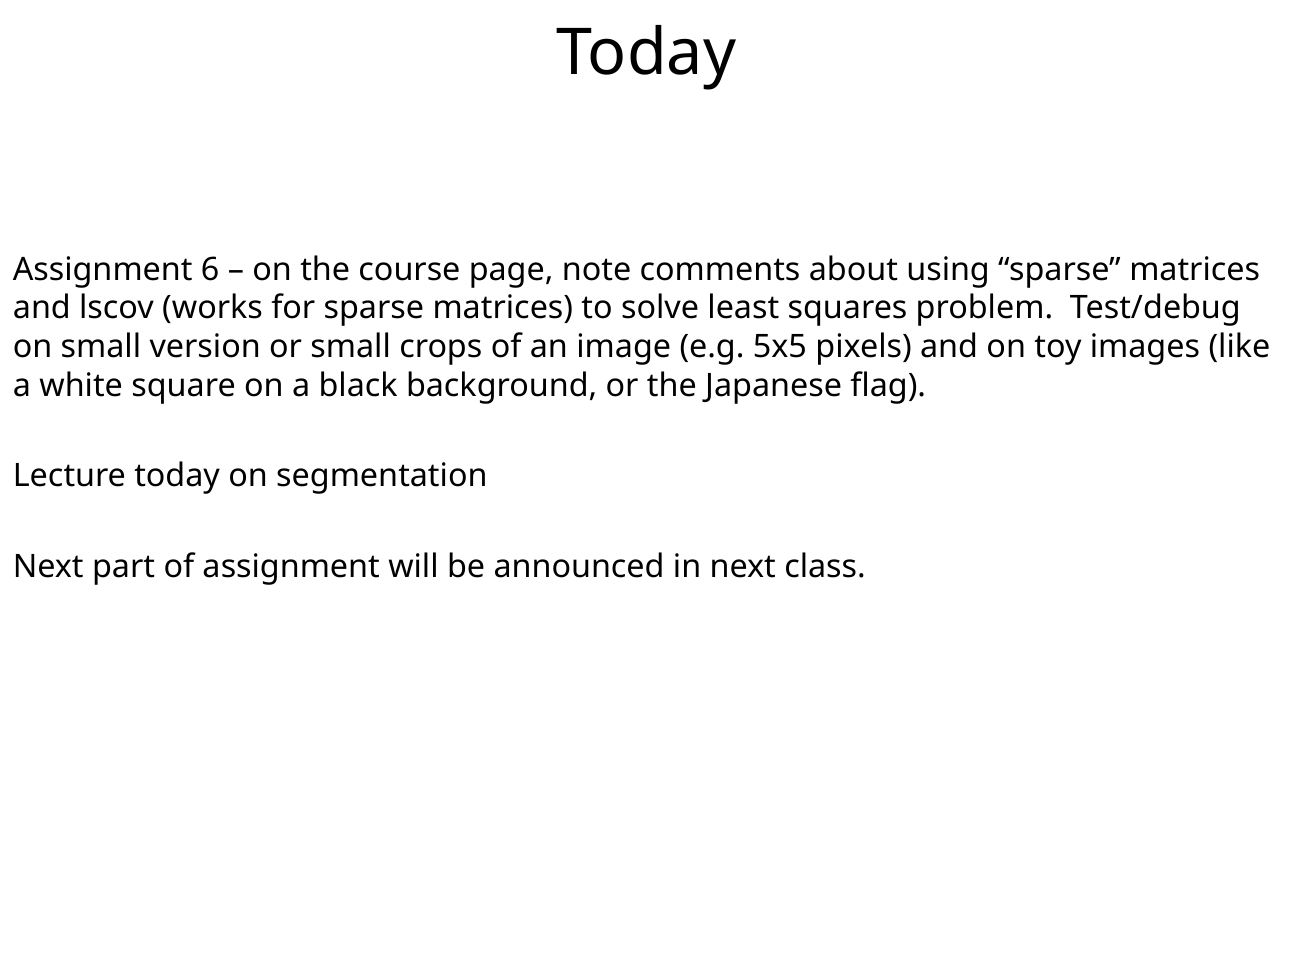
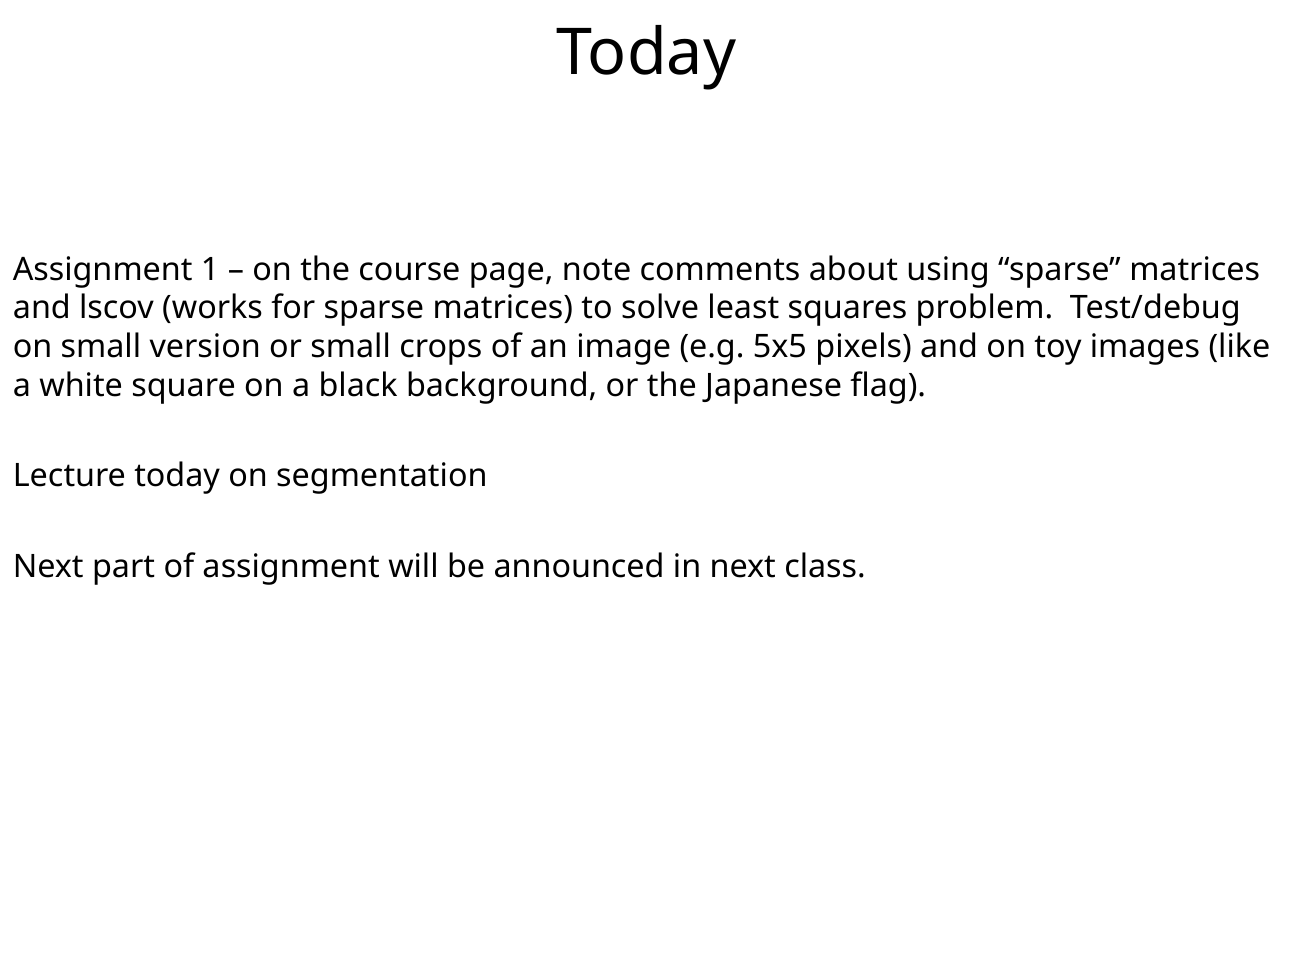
6: 6 -> 1
